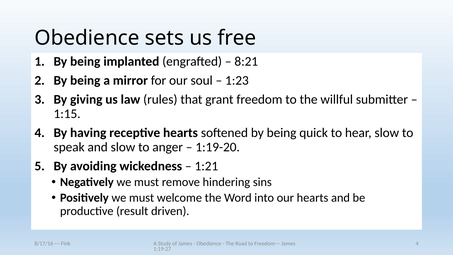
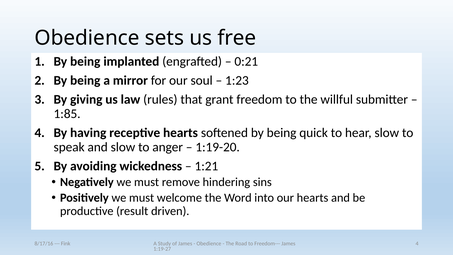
8:21: 8:21 -> 0:21
1:15: 1:15 -> 1:85
